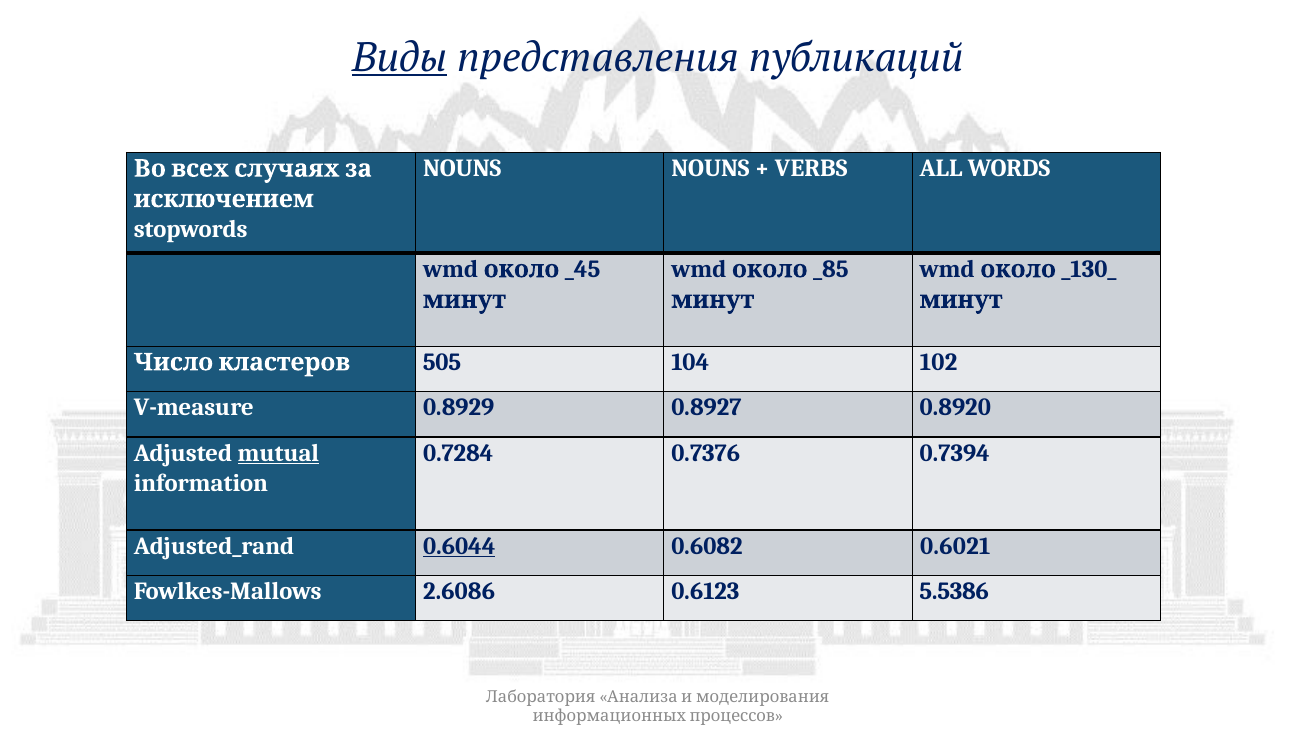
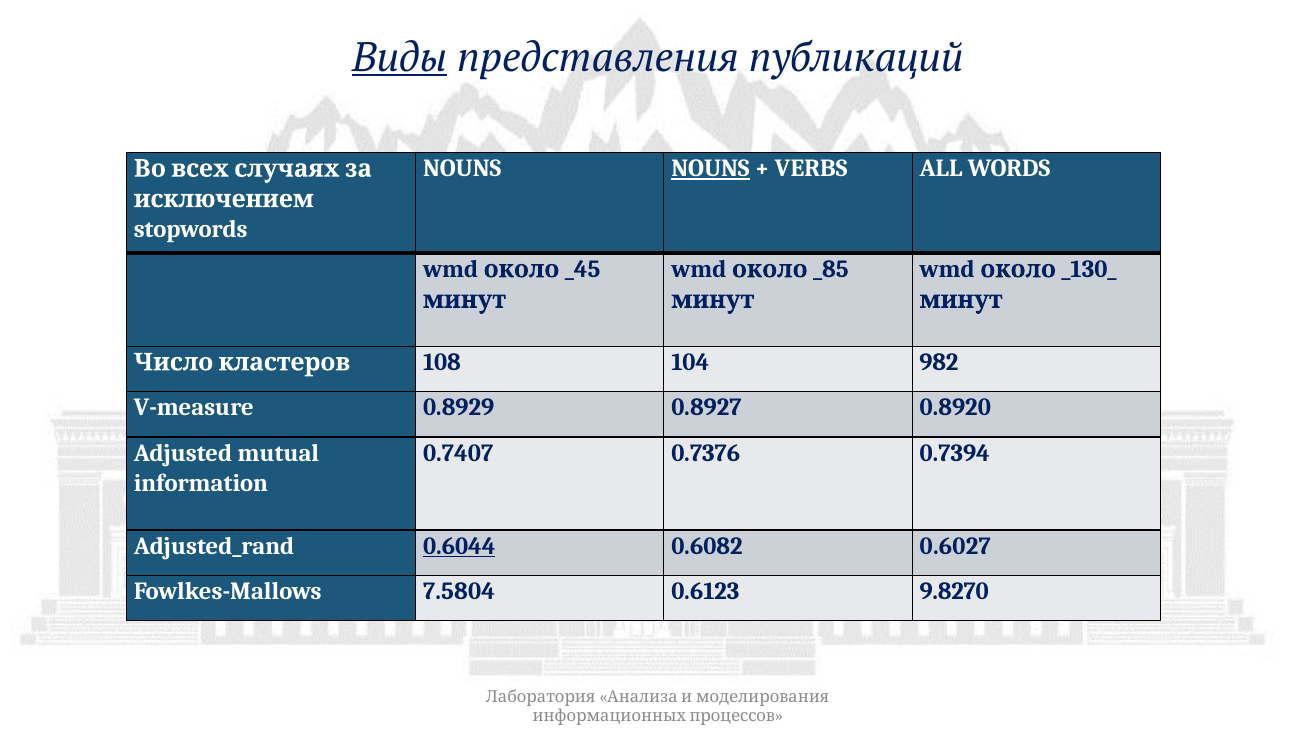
NOUNS at (710, 169) underline: none -> present
505: 505 -> 108
102: 102 -> 982
mutual underline: present -> none
0.7284: 0.7284 -> 0.7407
0.6021: 0.6021 -> 0.6027
2.6086: 2.6086 -> 7.5804
5.5386: 5.5386 -> 9.8270
